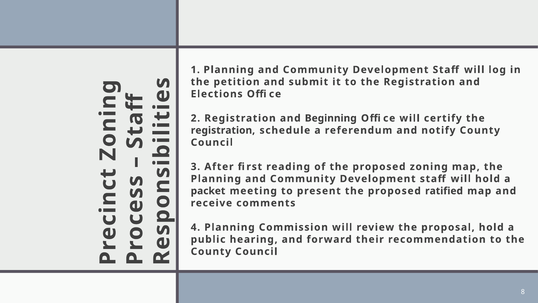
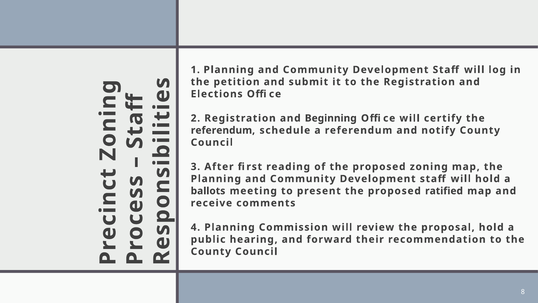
registration at (223, 130): registration -> referendum
packet: packet -> ballots
